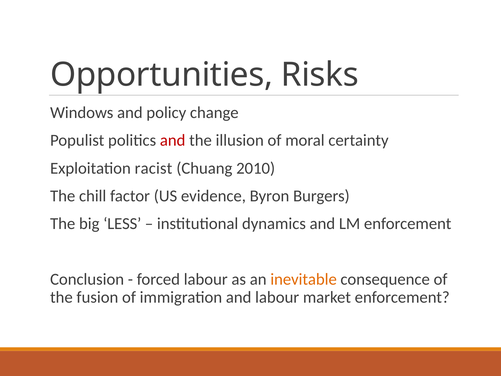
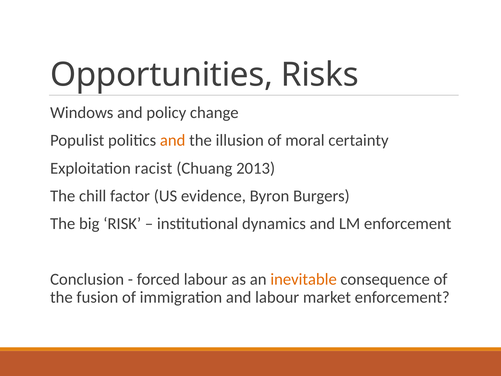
and at (173, 140) colour: red -> orange
2010: 2010 -> 2013
LESS: LESS -> RISK
